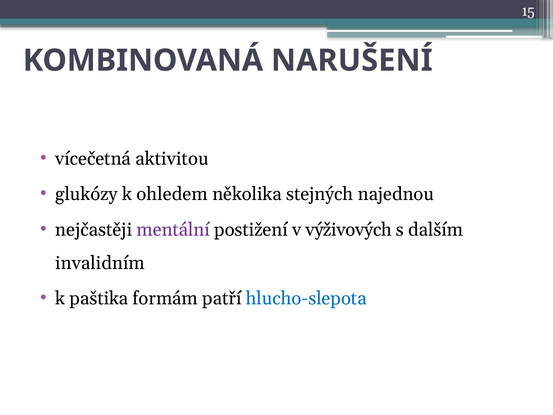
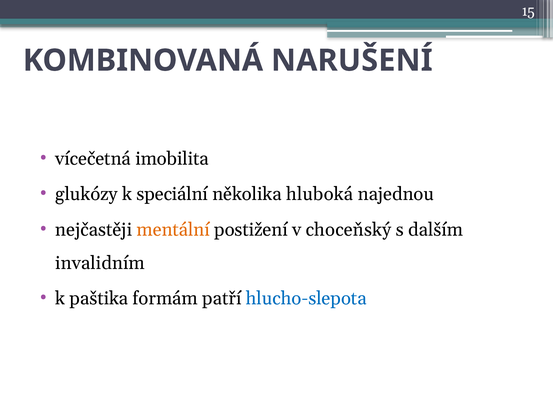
aktivitou: aktivitou -> imobilita
ohledem: ohledem -> speciální
stejných: stejných -> hluboká
mentální colour: purple -> orange
výživových: výživových -> choceňský
